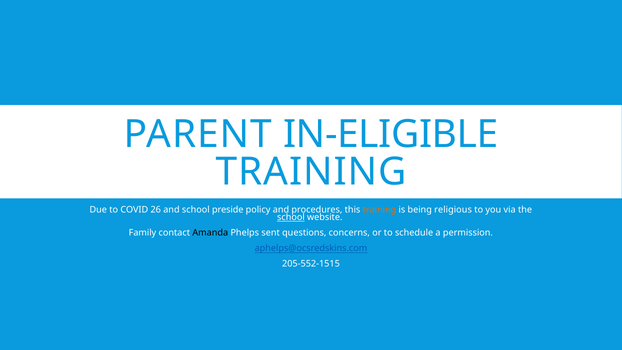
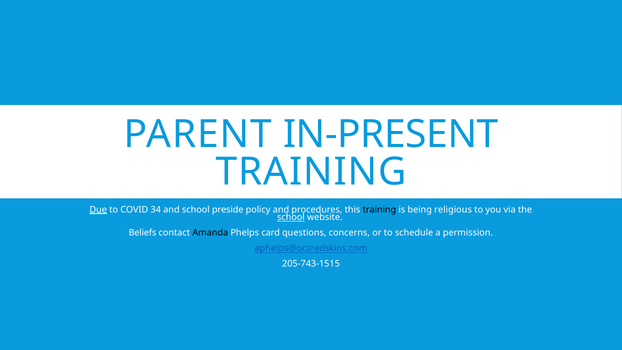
IN-ELIGIBLE: IN-ELIGIBLE -> IN-PRESENT
Due underline: none -> present
26: 26 -> 34
training at (379, 210) colour: orange -> black
Family: Family -> Beliefs
sent: sent -> card
205-552-1515: 205-552-1515 -> 205-743-1515
